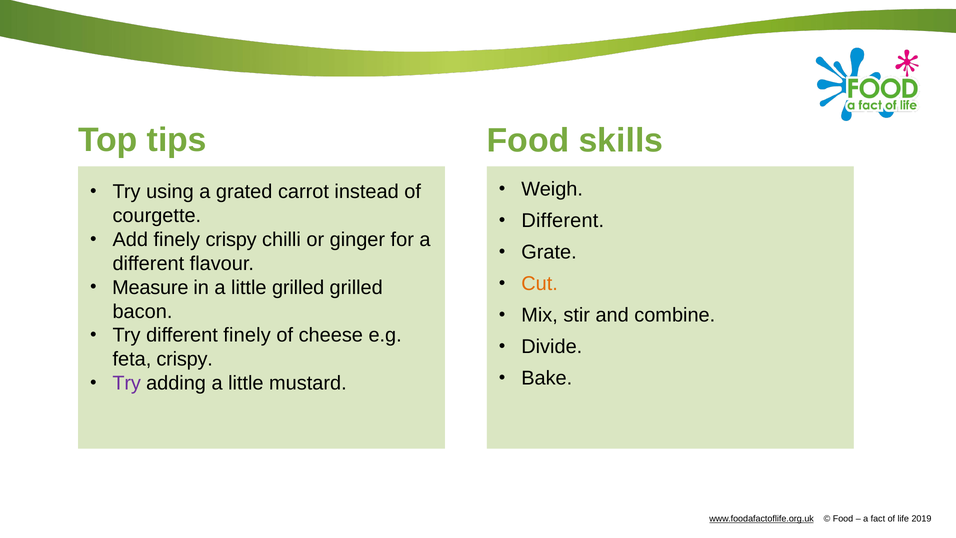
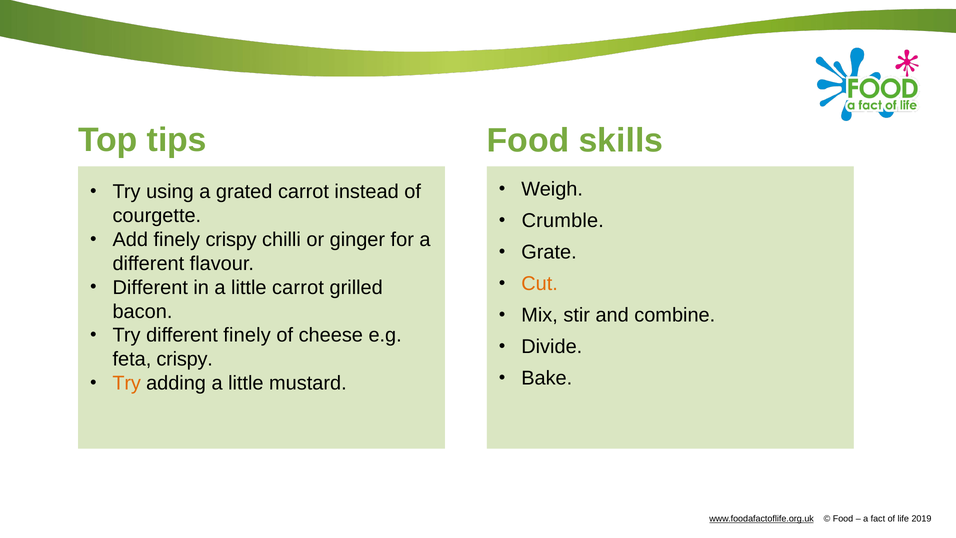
Different at (563, 221): Different -> Crumble
Measure at (150, 287): Measure -> Different
little grilled: grilled -> carrot
Try at (127, 383) colour: purple -> orange
